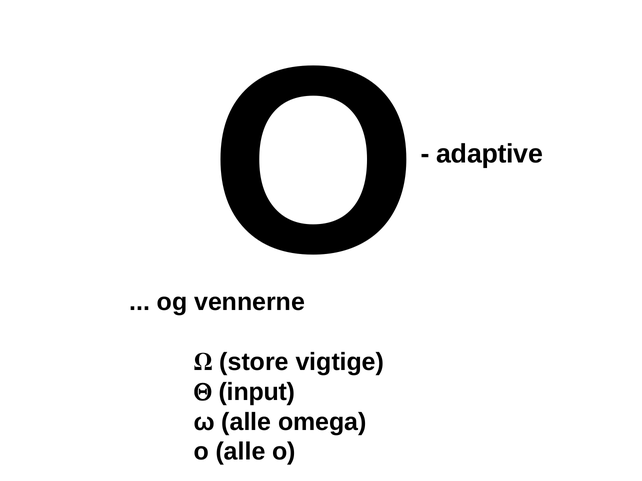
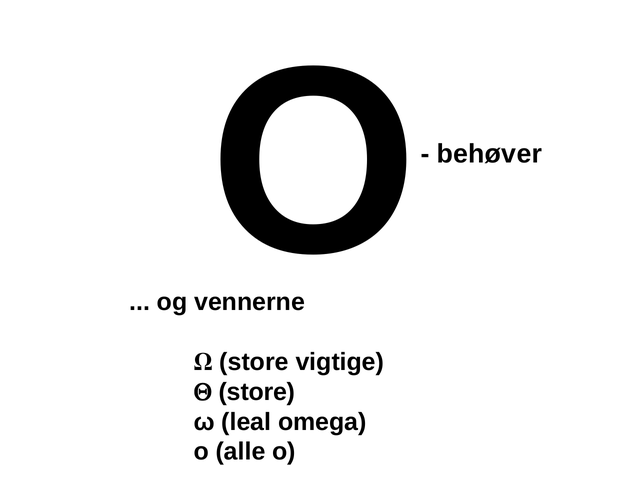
adaptive: adaptive -> behøver
input at (257, 392): input -> store
ω alle: alle -> leal
